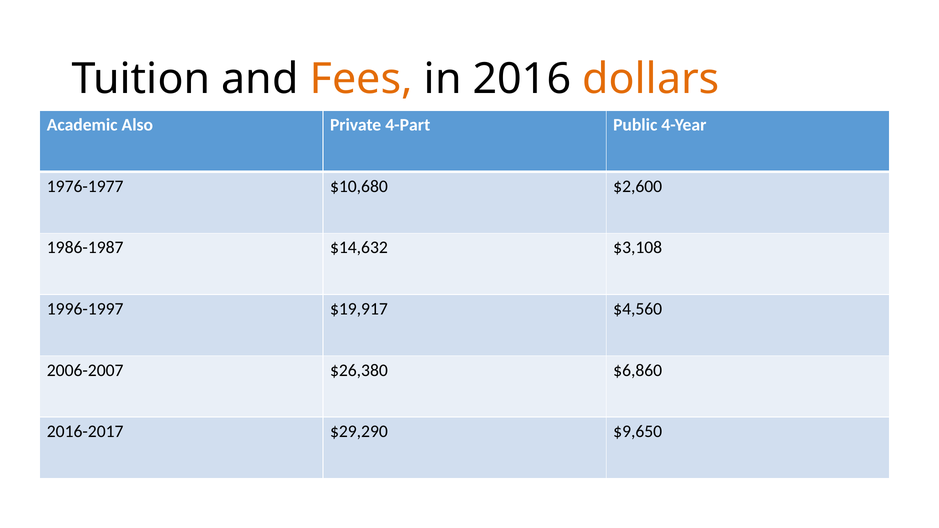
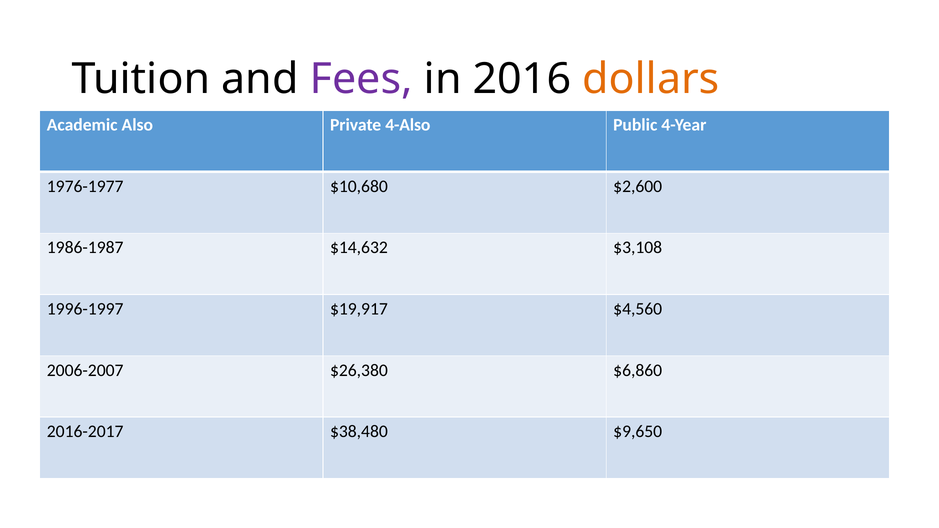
Fees colour: orange -> purple
4-Part: 4-Part -> 4-Also
$29,290: $29,290 -> $38,480
